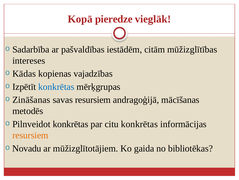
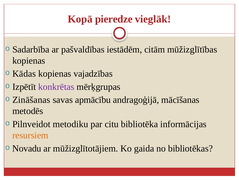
intereses at (29, 60): intereses -> kopienas
konkrētas at (56, 86) colour: blue -> purple
savas resursiem: resursiem -> apmācību
Pilnveidot konkrētas: konkrētas -> metodiku
citu konkrētas: konkrētas -> bibliotēka
